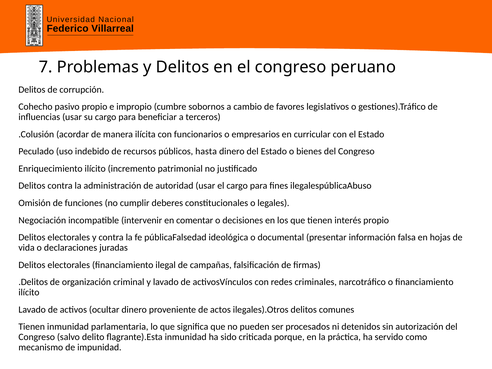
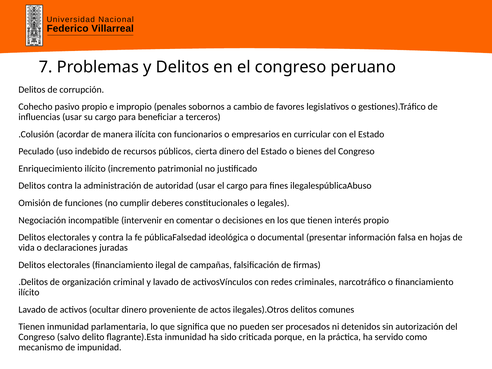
cumbre: cumbre -> penales
hasta: hasta -> cierta
